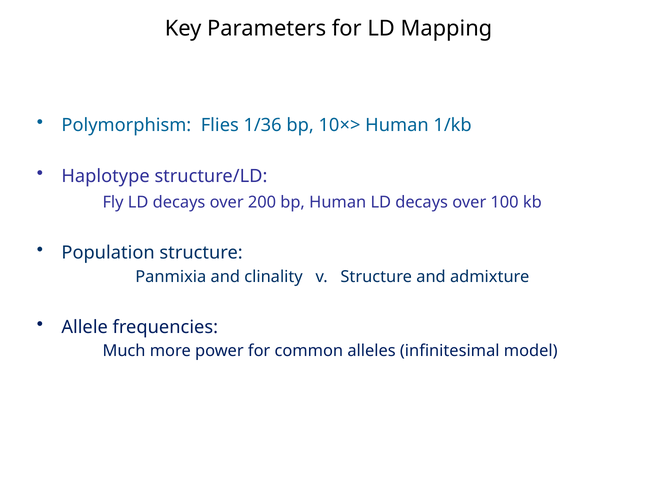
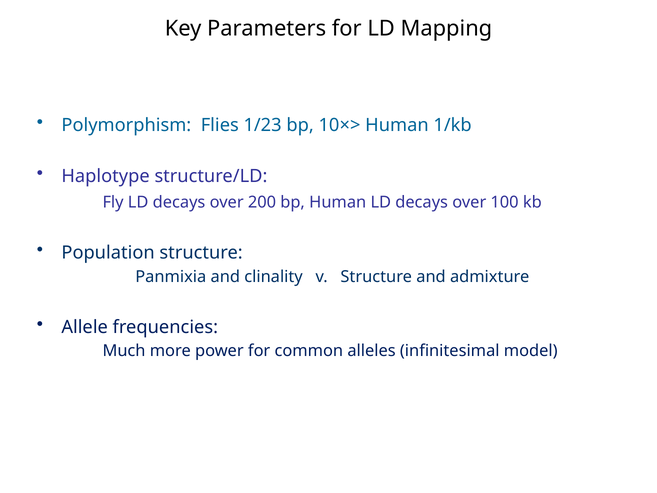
1/36: 1/36 -> 1/23
